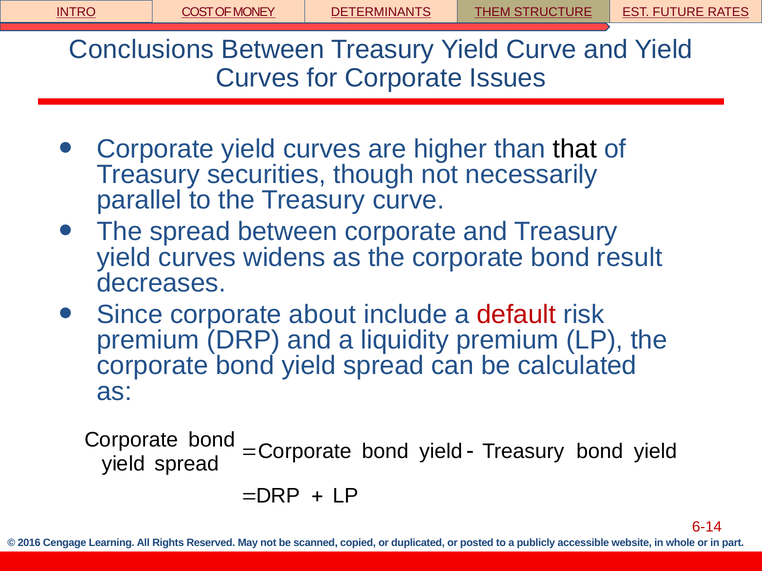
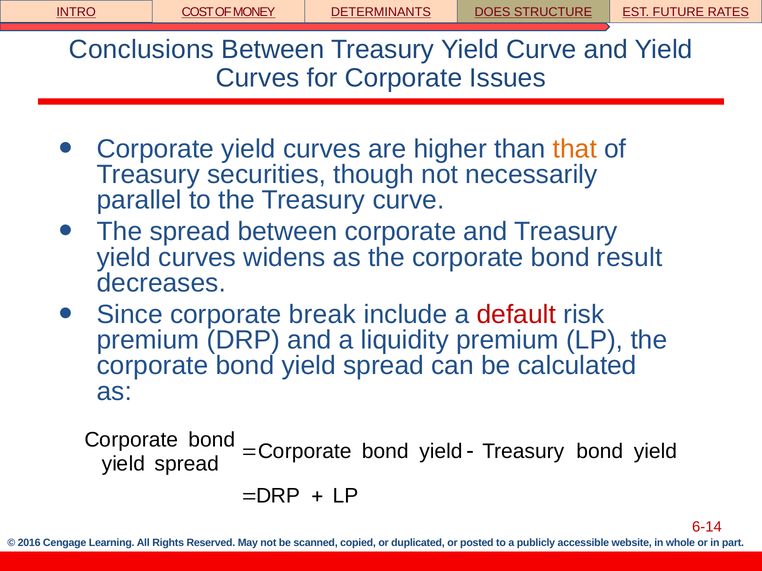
THEM: THEM -> DOES
that colour: black -> orange
about: about -> break
